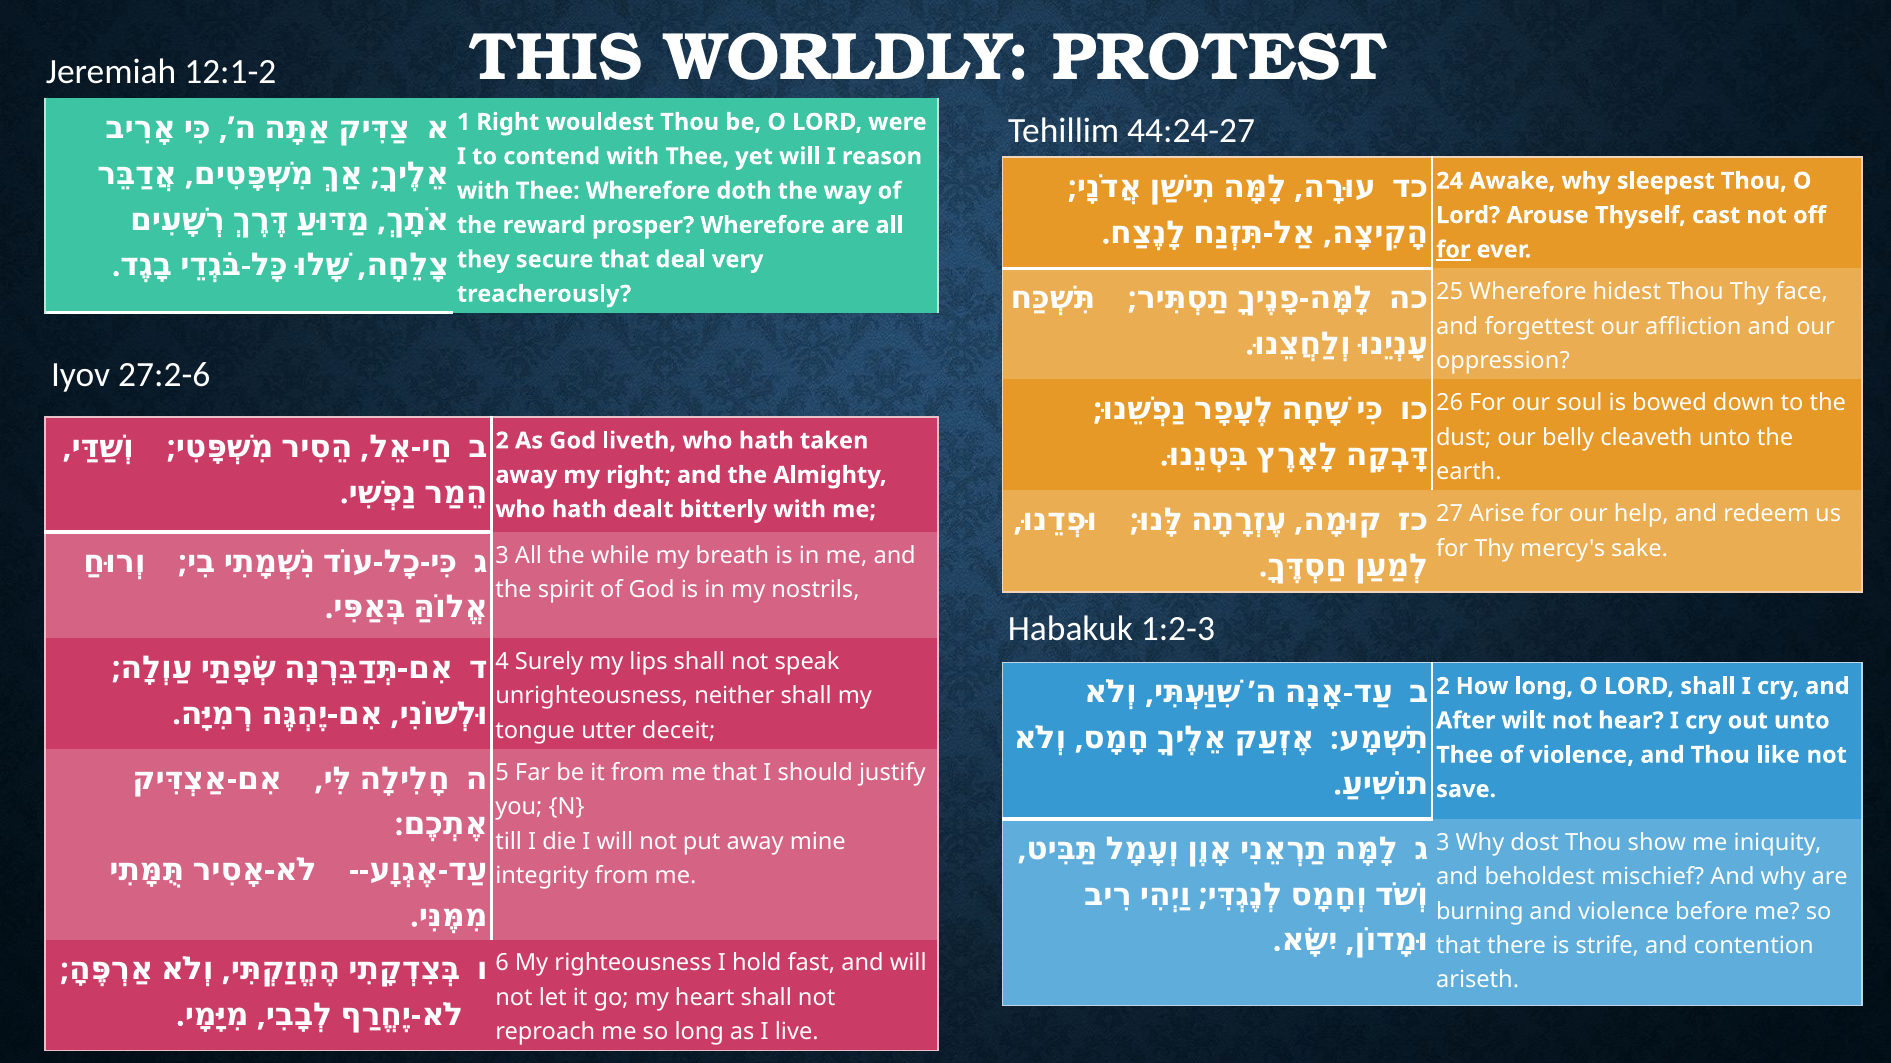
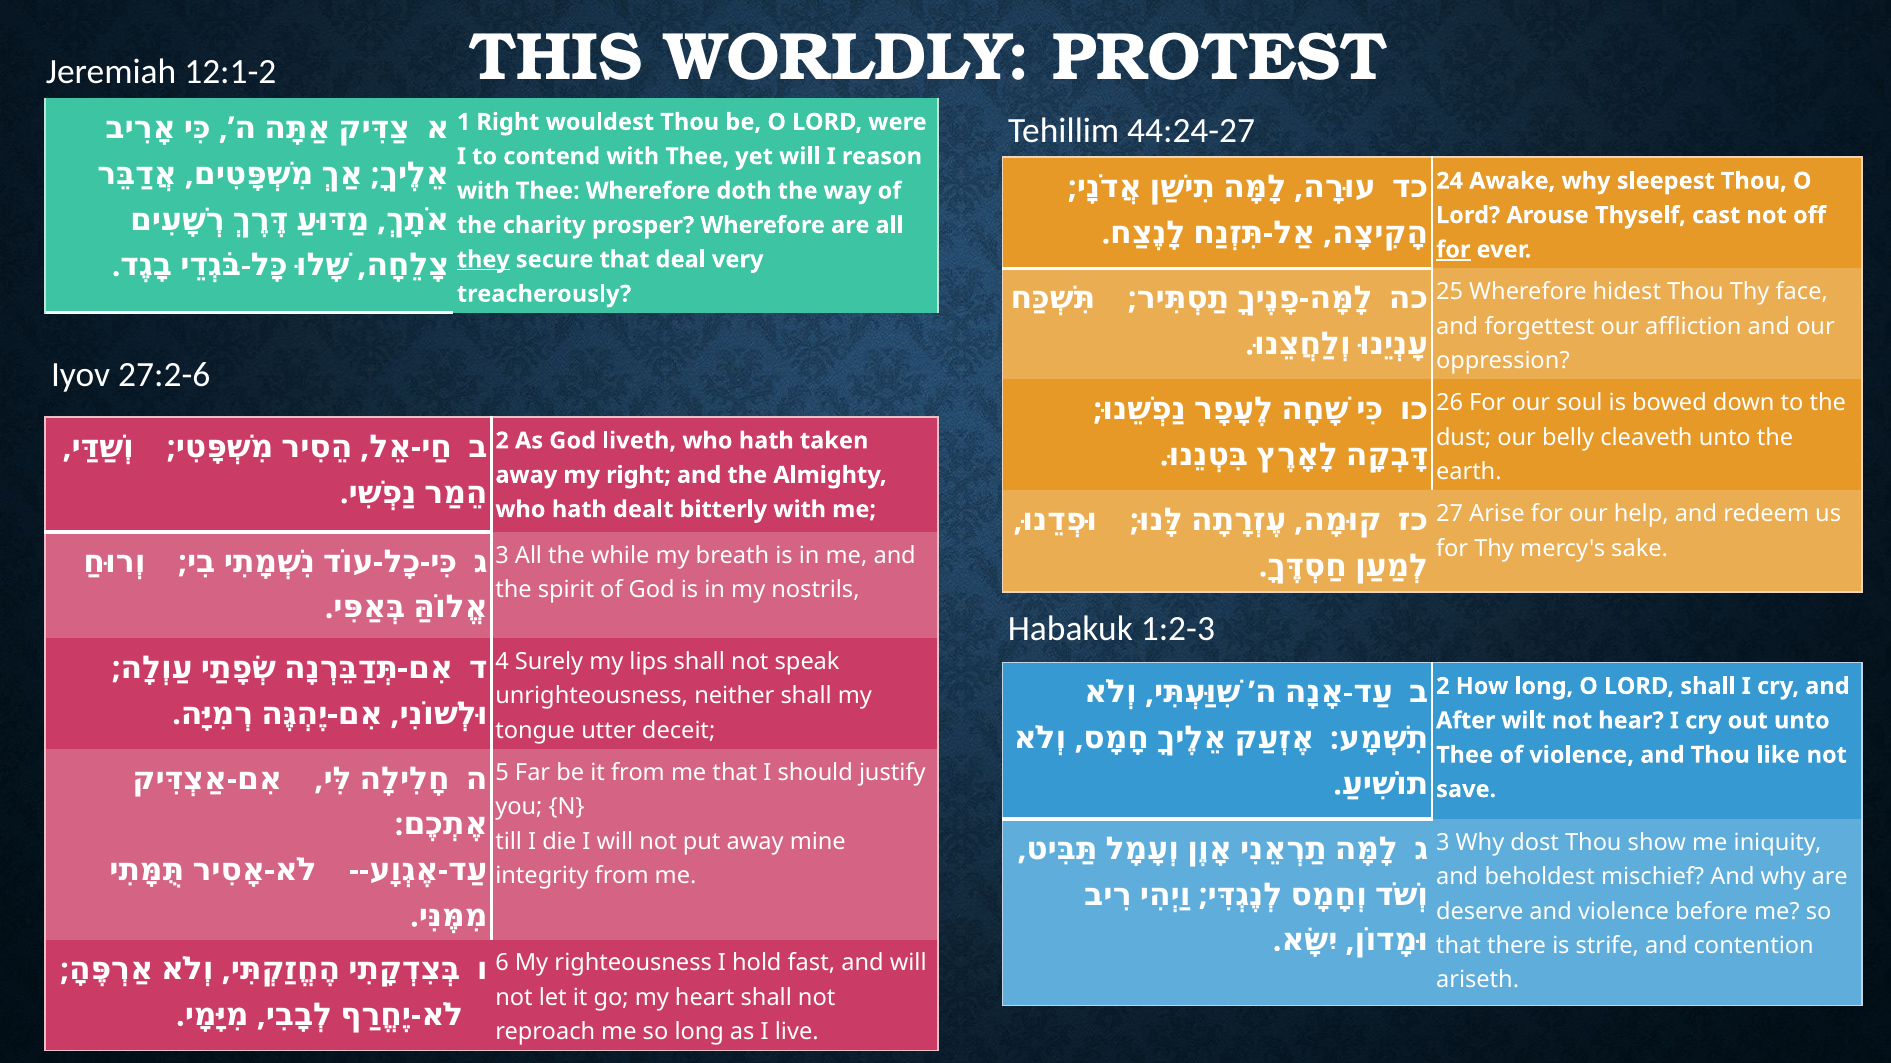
reward: reward -> charity
they underline: none -> present
burning: burning -> deserve
